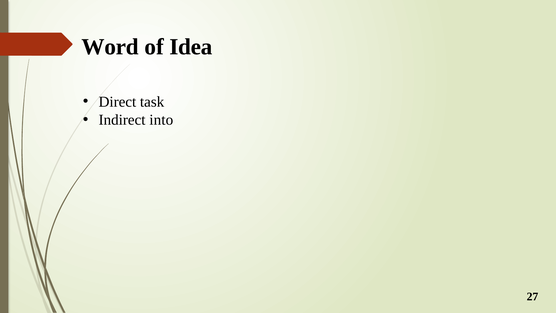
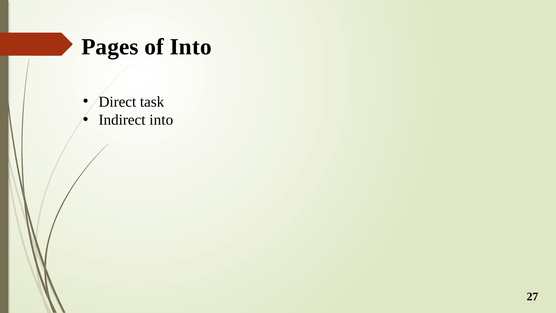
Word: Word -> Pages
of Idea: Idea -> Into
